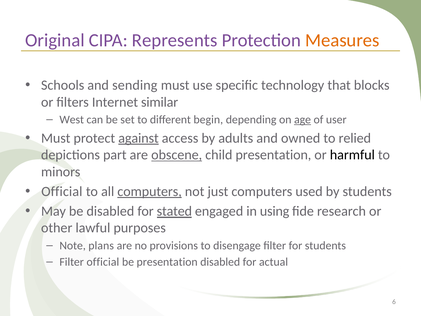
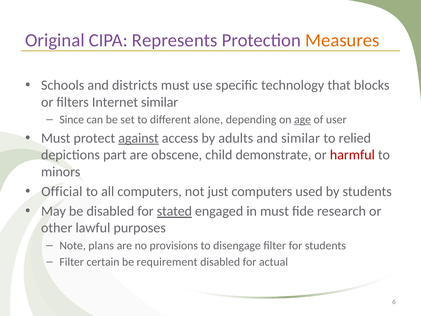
sending: sending -> districts
West: West -> Since
begin: begin -> alone
and owned: owned -> similar
obscene underline: present -> none
child presentation: presentation -> demonstrate
harmful colour: black -> red
computers at (150, 191) underline: present -> none
in using: using -> must
Filter official: official -> certain
be presentation: presentation -> requirement
